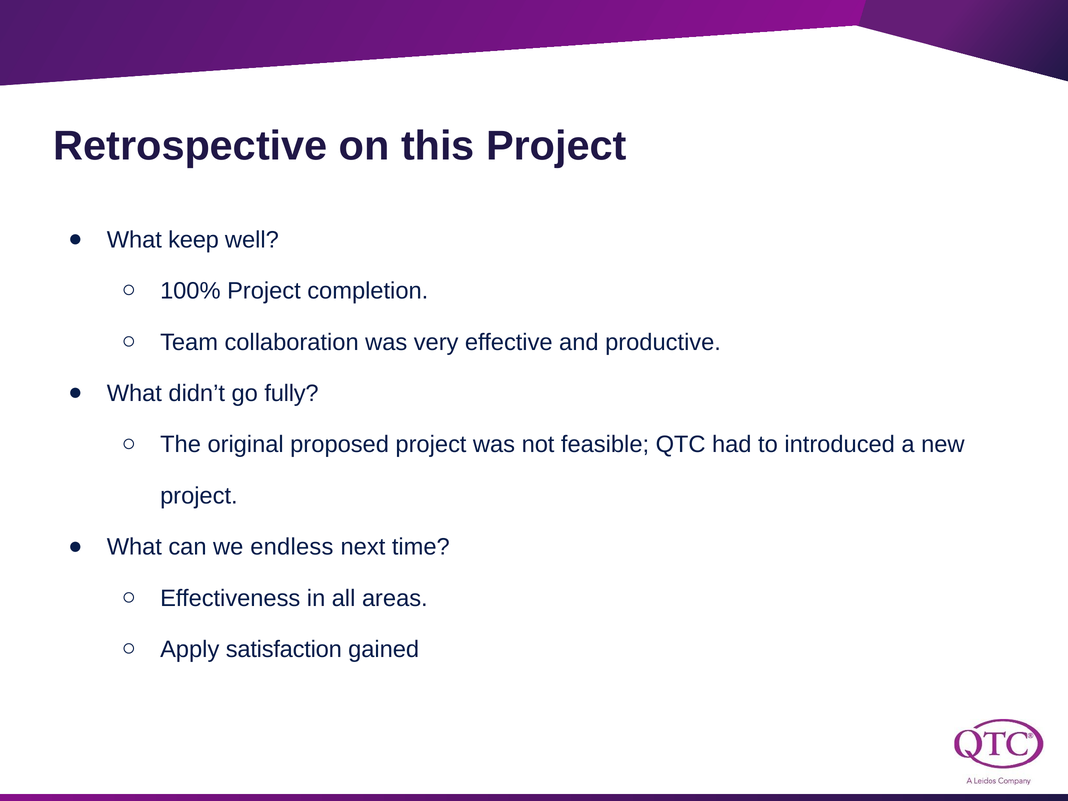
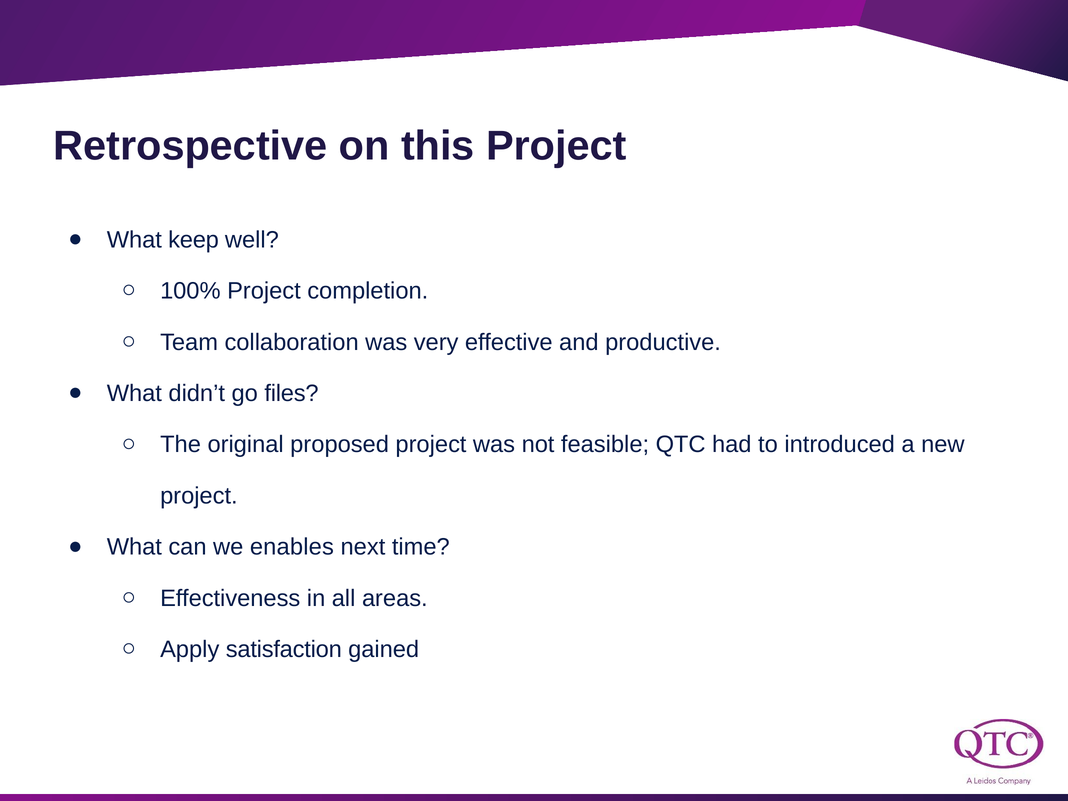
fully: fully -> files
endless: endless -> enables
